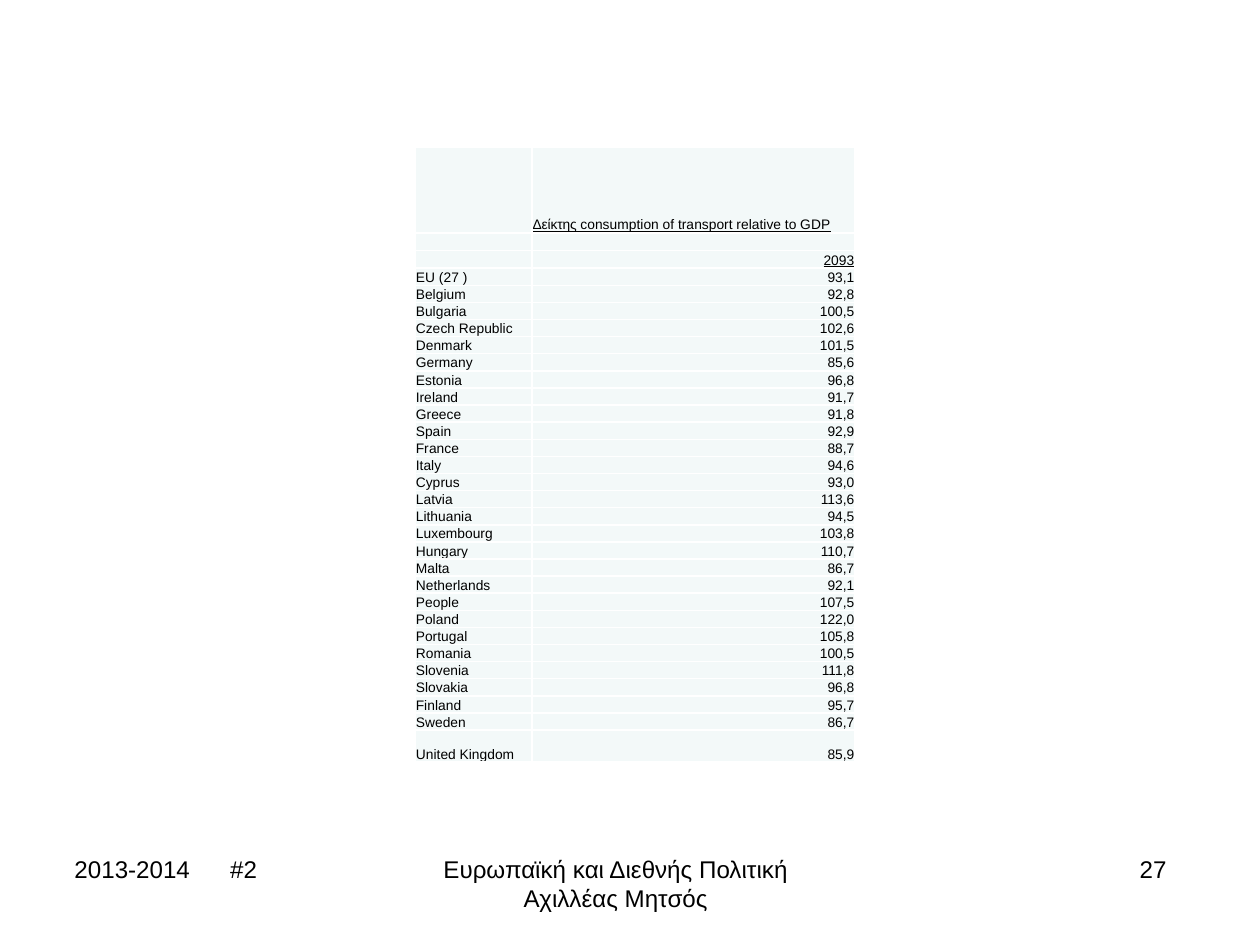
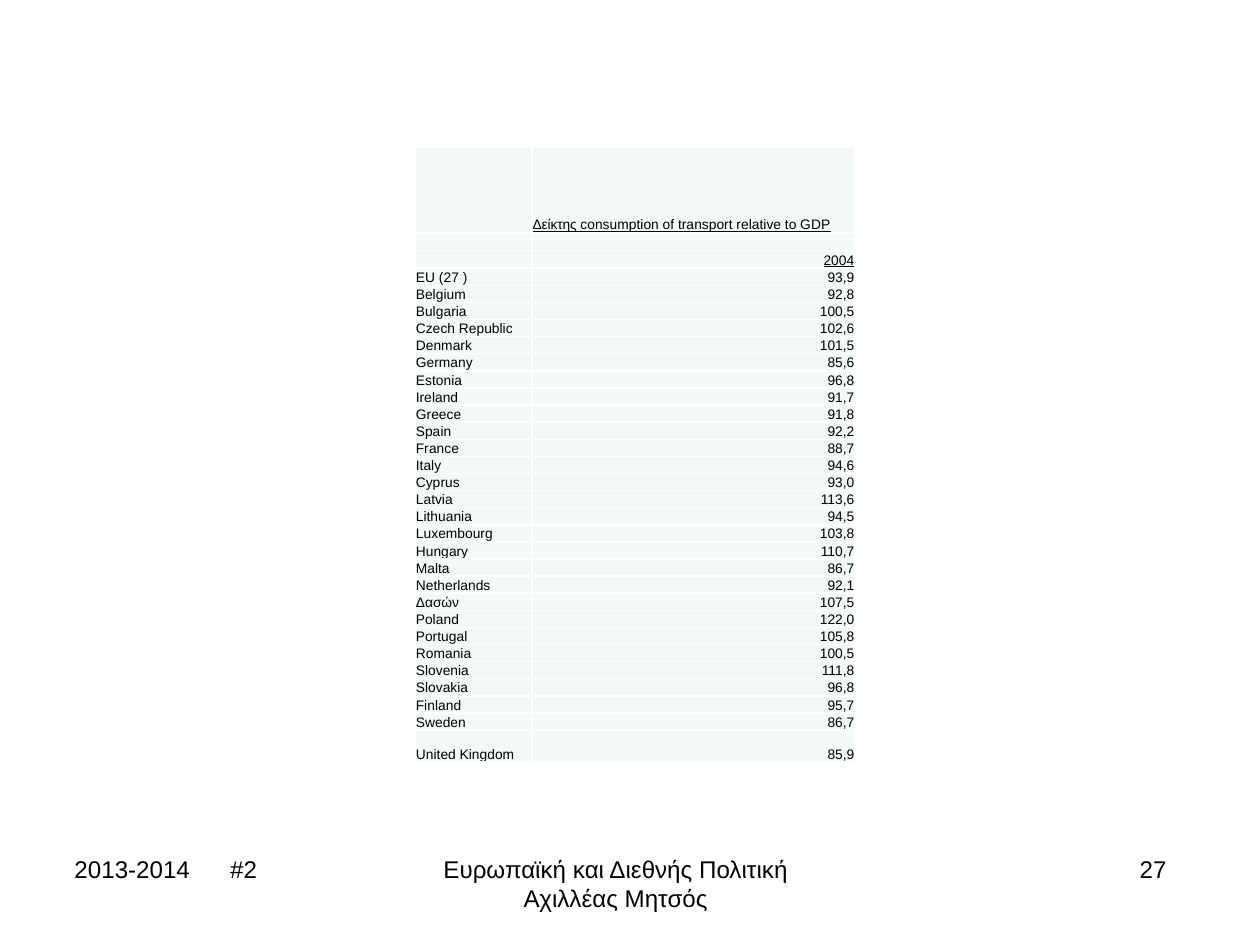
2093: 2093 -> 2004
93,1: 93,1 -> 93,9
92,9: 92,9 -> 92,2
People: People -> Δασών
